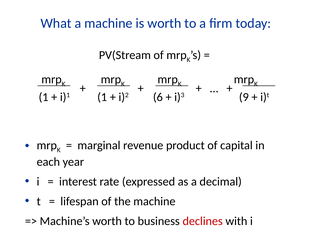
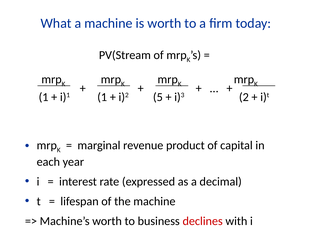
6: 6 -> 5
9: 9 -> 2
